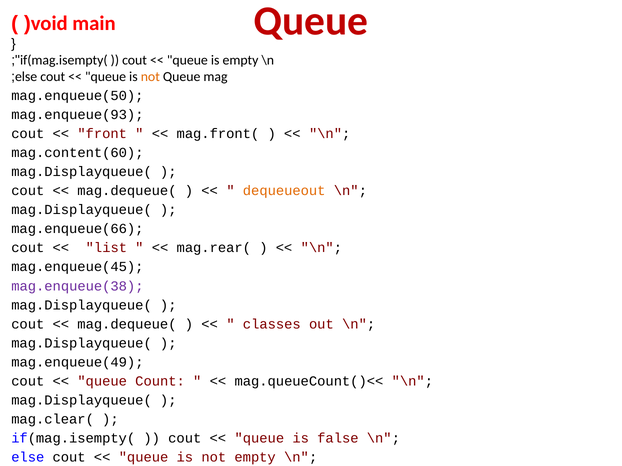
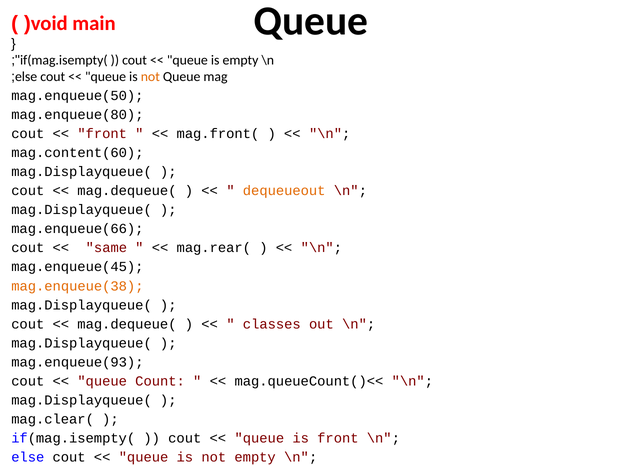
Queue at (311, 21) colour: red -> black
mag.enqueue(93: mag.enqueue(93 -> mag.enqueue(80
list: list -> same
mag.enqueue(38 colour: purple -> orange
mag.enqueue(49: mag.enqueue(49 -> mag.enqueue(93
is false: false -> front
